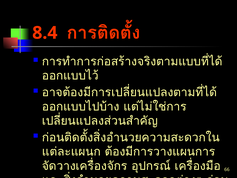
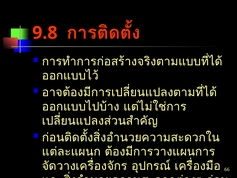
8.4: 8.4 -> 9.8
